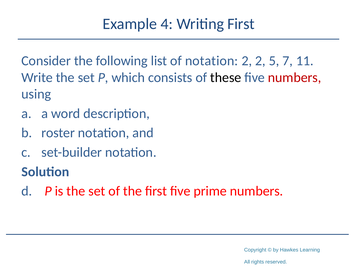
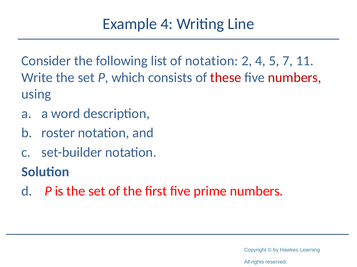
Writing First: First -> Line
2 2: 2 -> 4
these colour: black -> red
